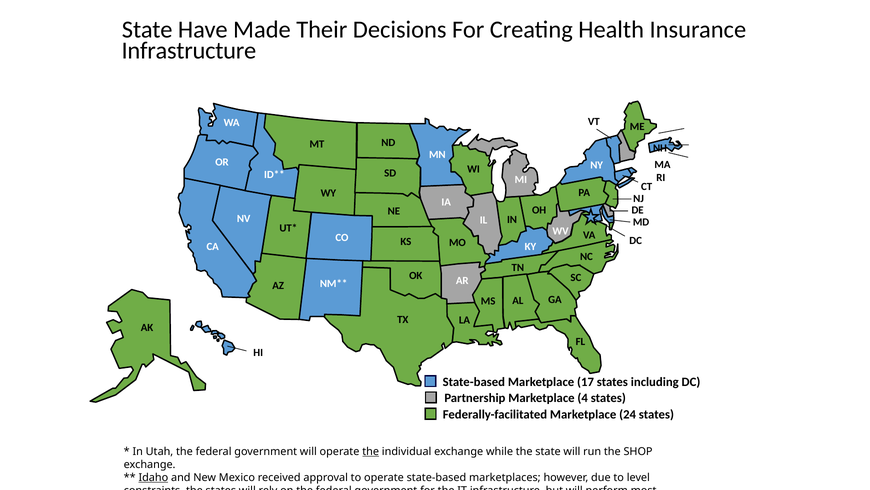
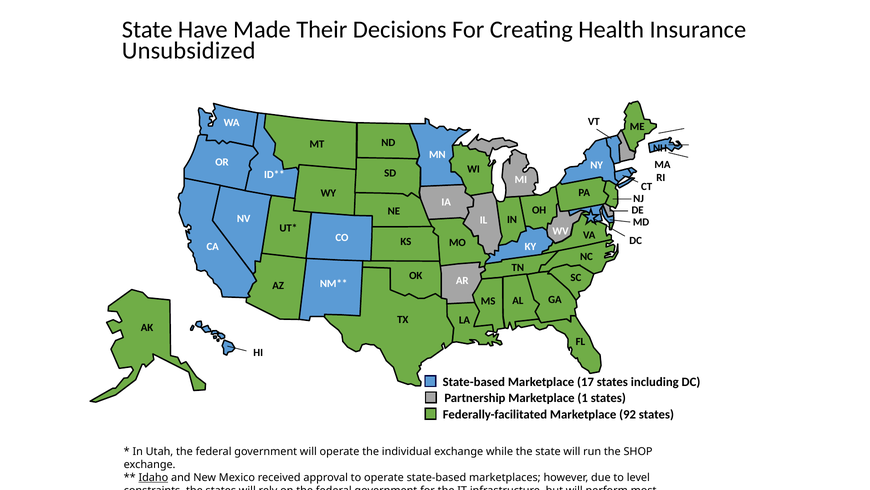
Infrastructure at (189, 51): Infrastructure -> Unsubsidized
4: 4 -> 1
24: 24 -> 92
the at (371, 451) underline: present -> none
